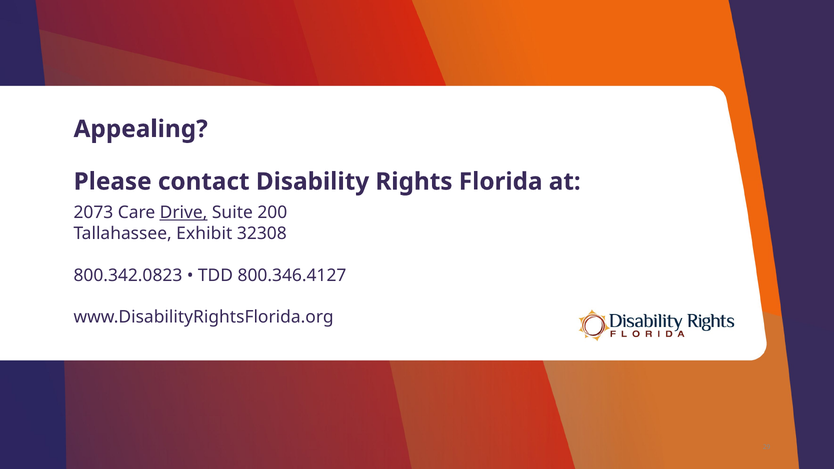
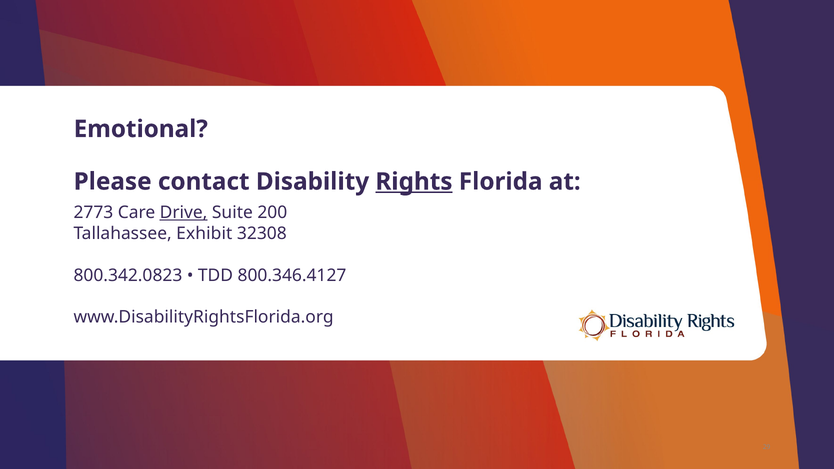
Appealing: Appealing -> Emotional
Rights underline: none -> present
2073: 2073 -> 2773
